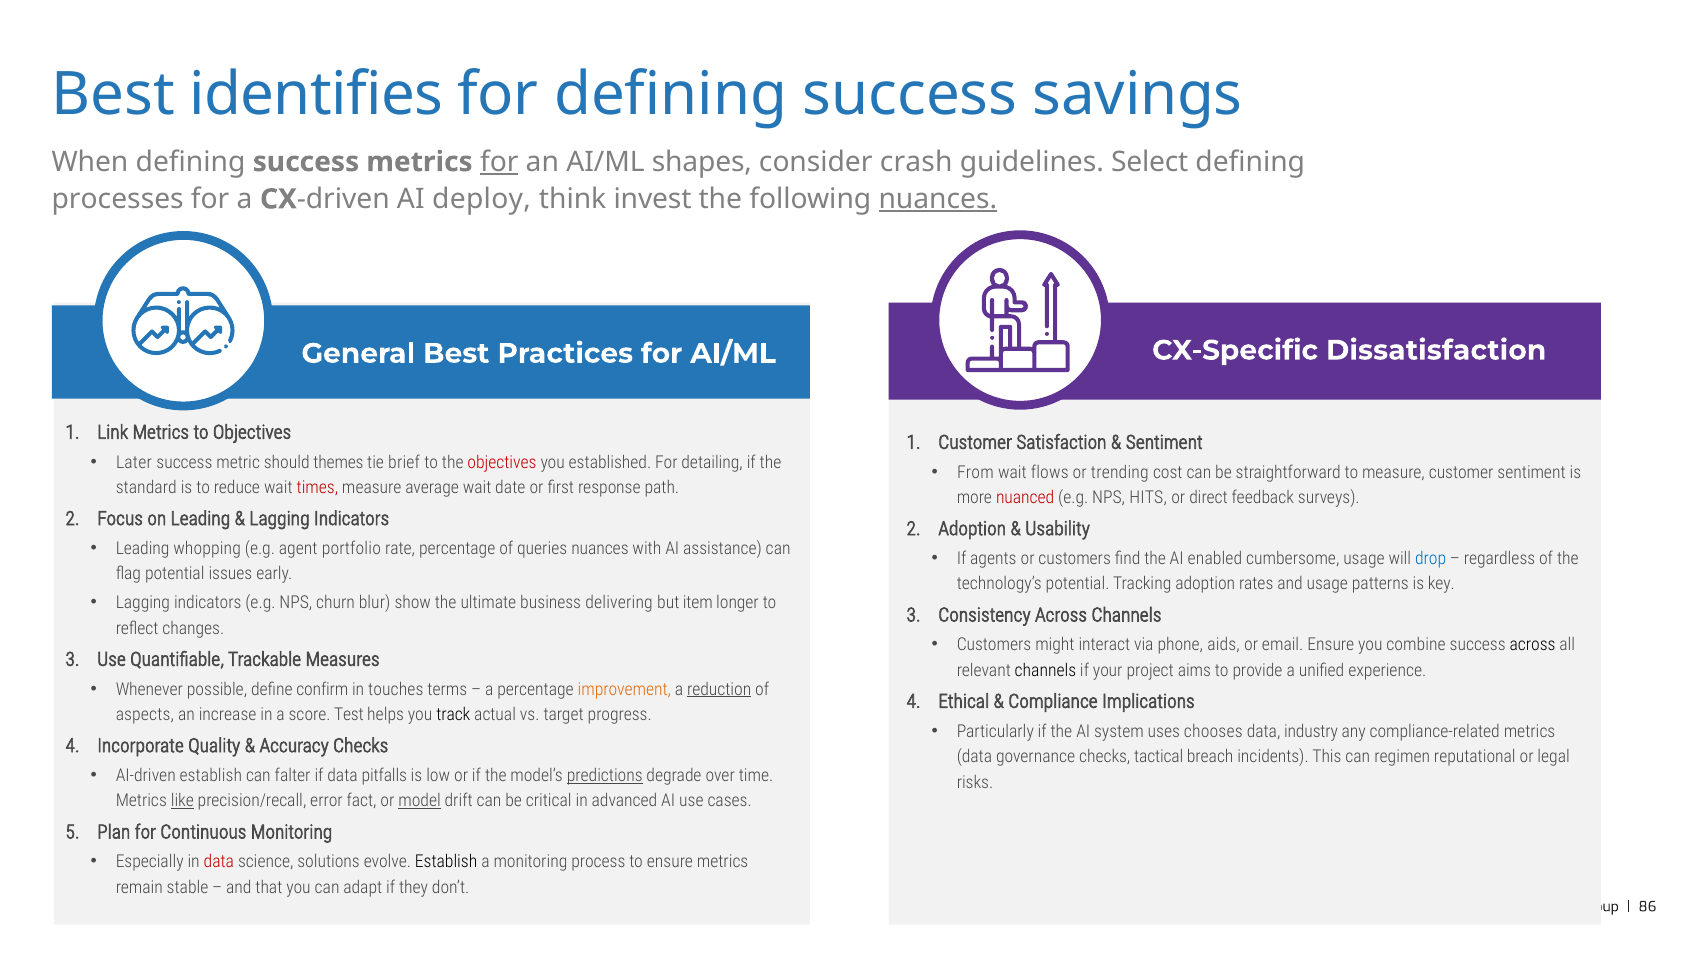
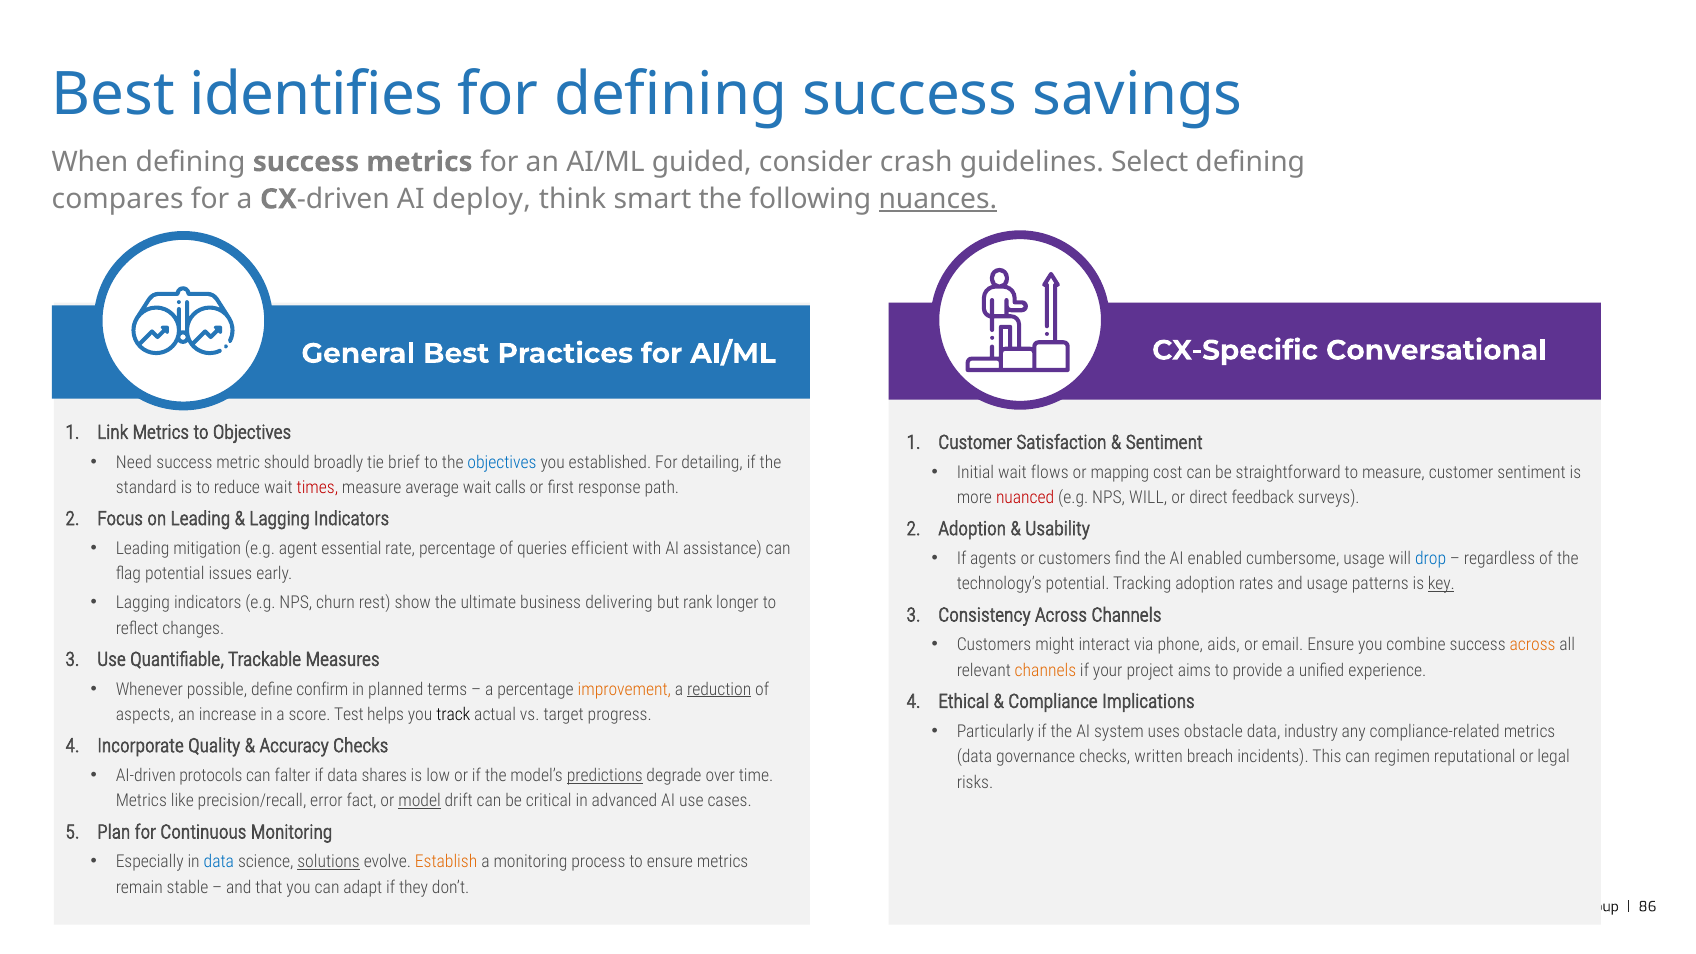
for at (499, 162) underline: present -> none
shapes: shapes -> guided
processes: processes -> compares
invest: invest -> smart
Dissatisfaction: Dissatisfaction -> Conversational
Later: Later -> Need
themes: themes -> broadly
objectives at (502, 462) colour: red -> blue
From: From -> Initial
trending: trending -> mapping
date: date -> calls
NPS HITS: HITS -> WILL
whopping: whopping -> mitigation
portfolio: portfolio -> essential
queries nuances: nuances -> efficient
key underline: none -> present
blur: blur -> rest
item: item -> rank
across at (1533, 645) colour: black -> orange
channels at (1045, 670) colour: black -> orange
touches: touches -> planned
chooses: chooses -> obstacle
tactical: tactical -> written
AI-driven establish: establish -> protocols
pitfalls: pitfalls -> shares
like underline: present -> none
data at (219, 862) colour: red -> blue
solutions underline: none -> present
Establish at (446, 862) colour: black -> orange
